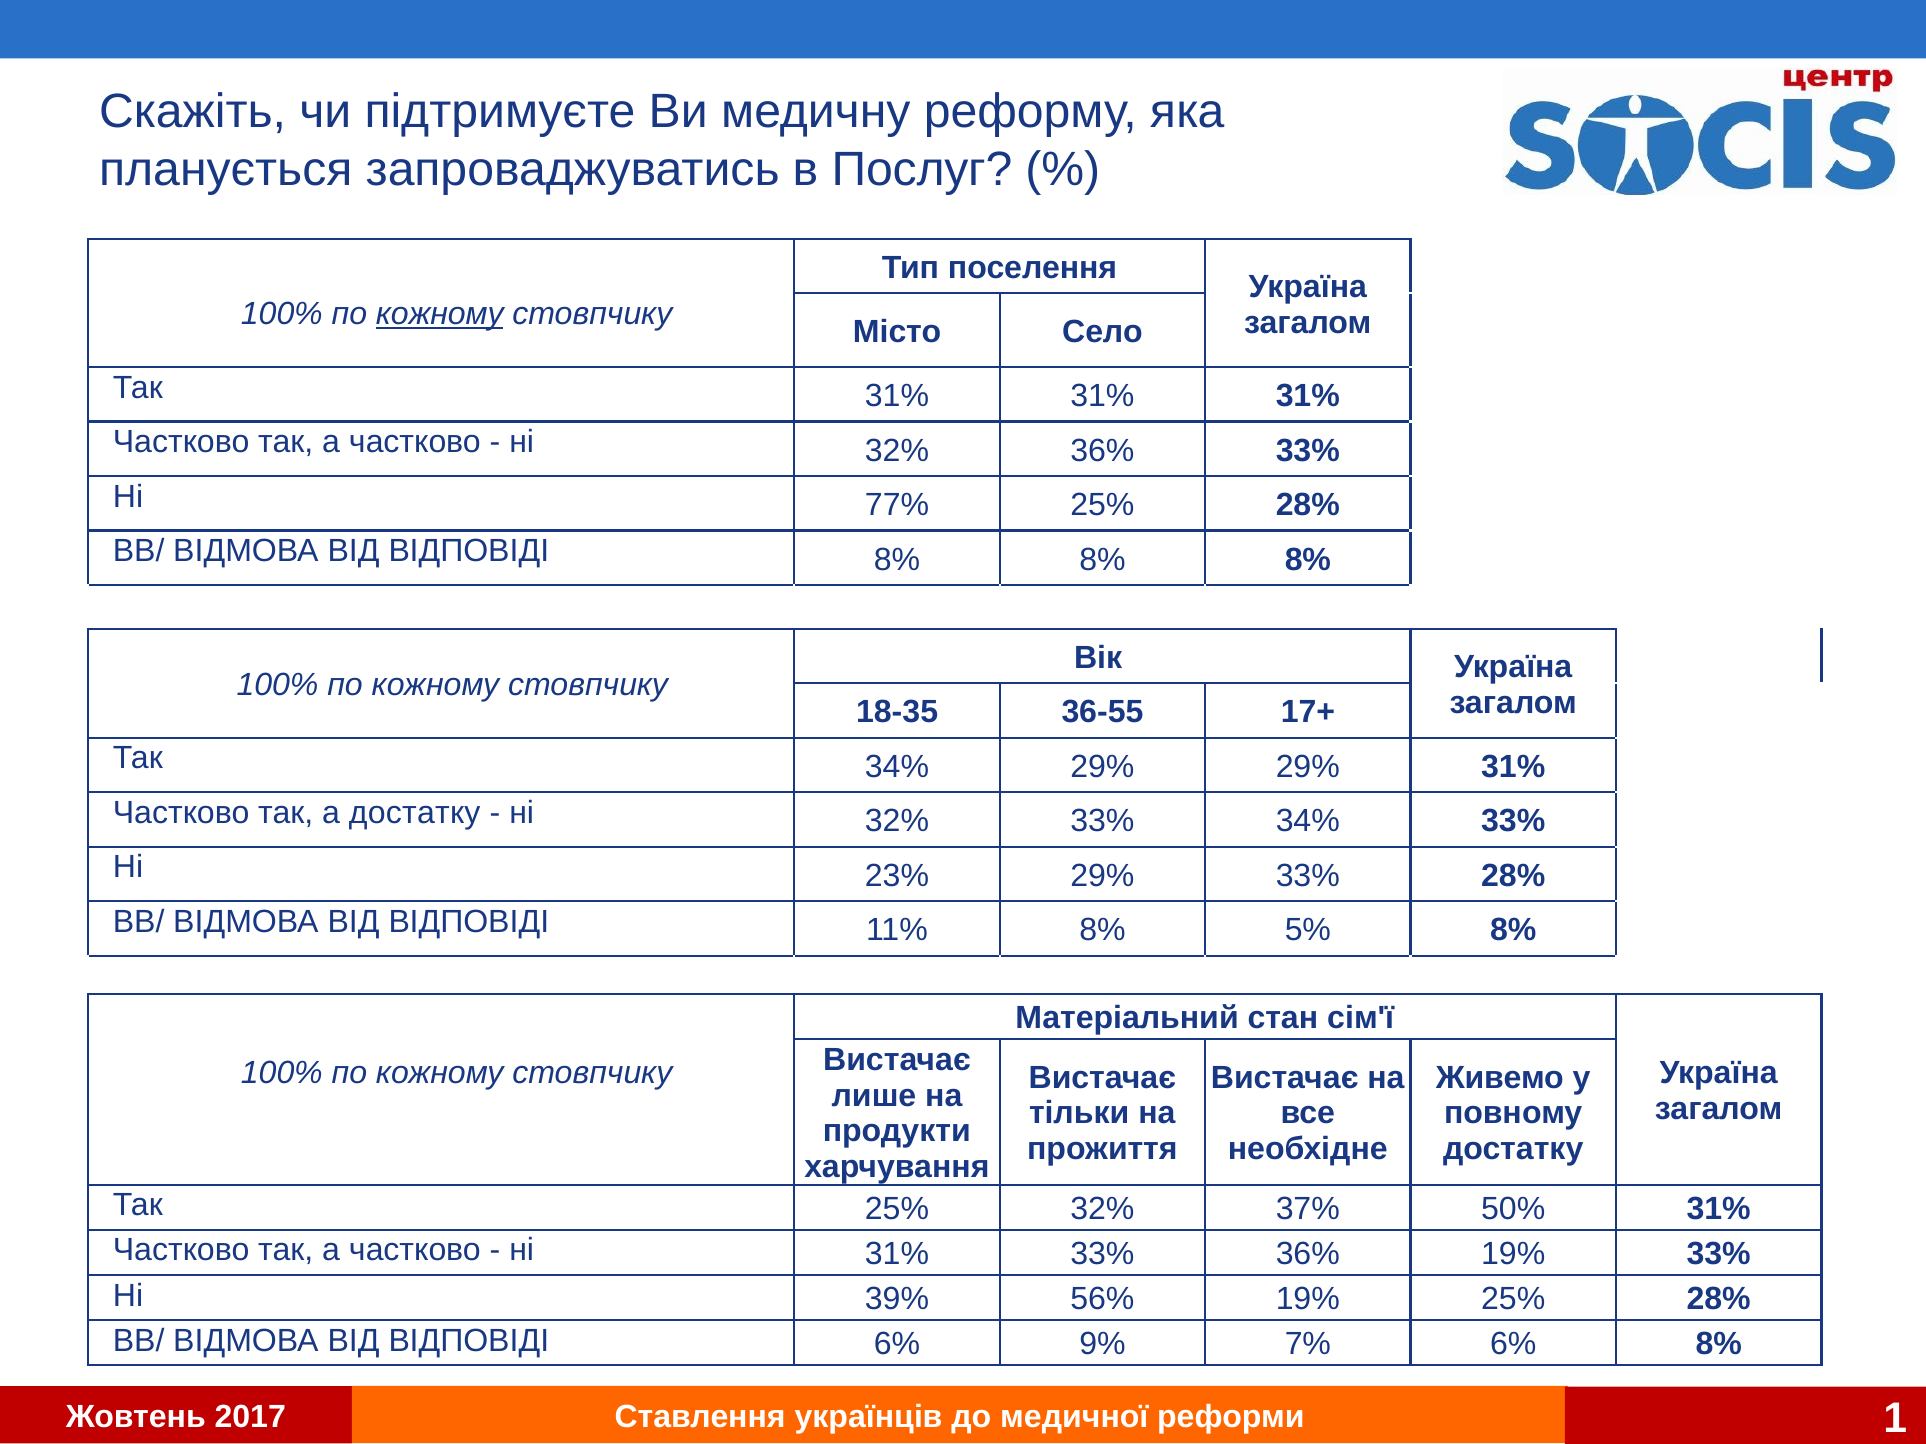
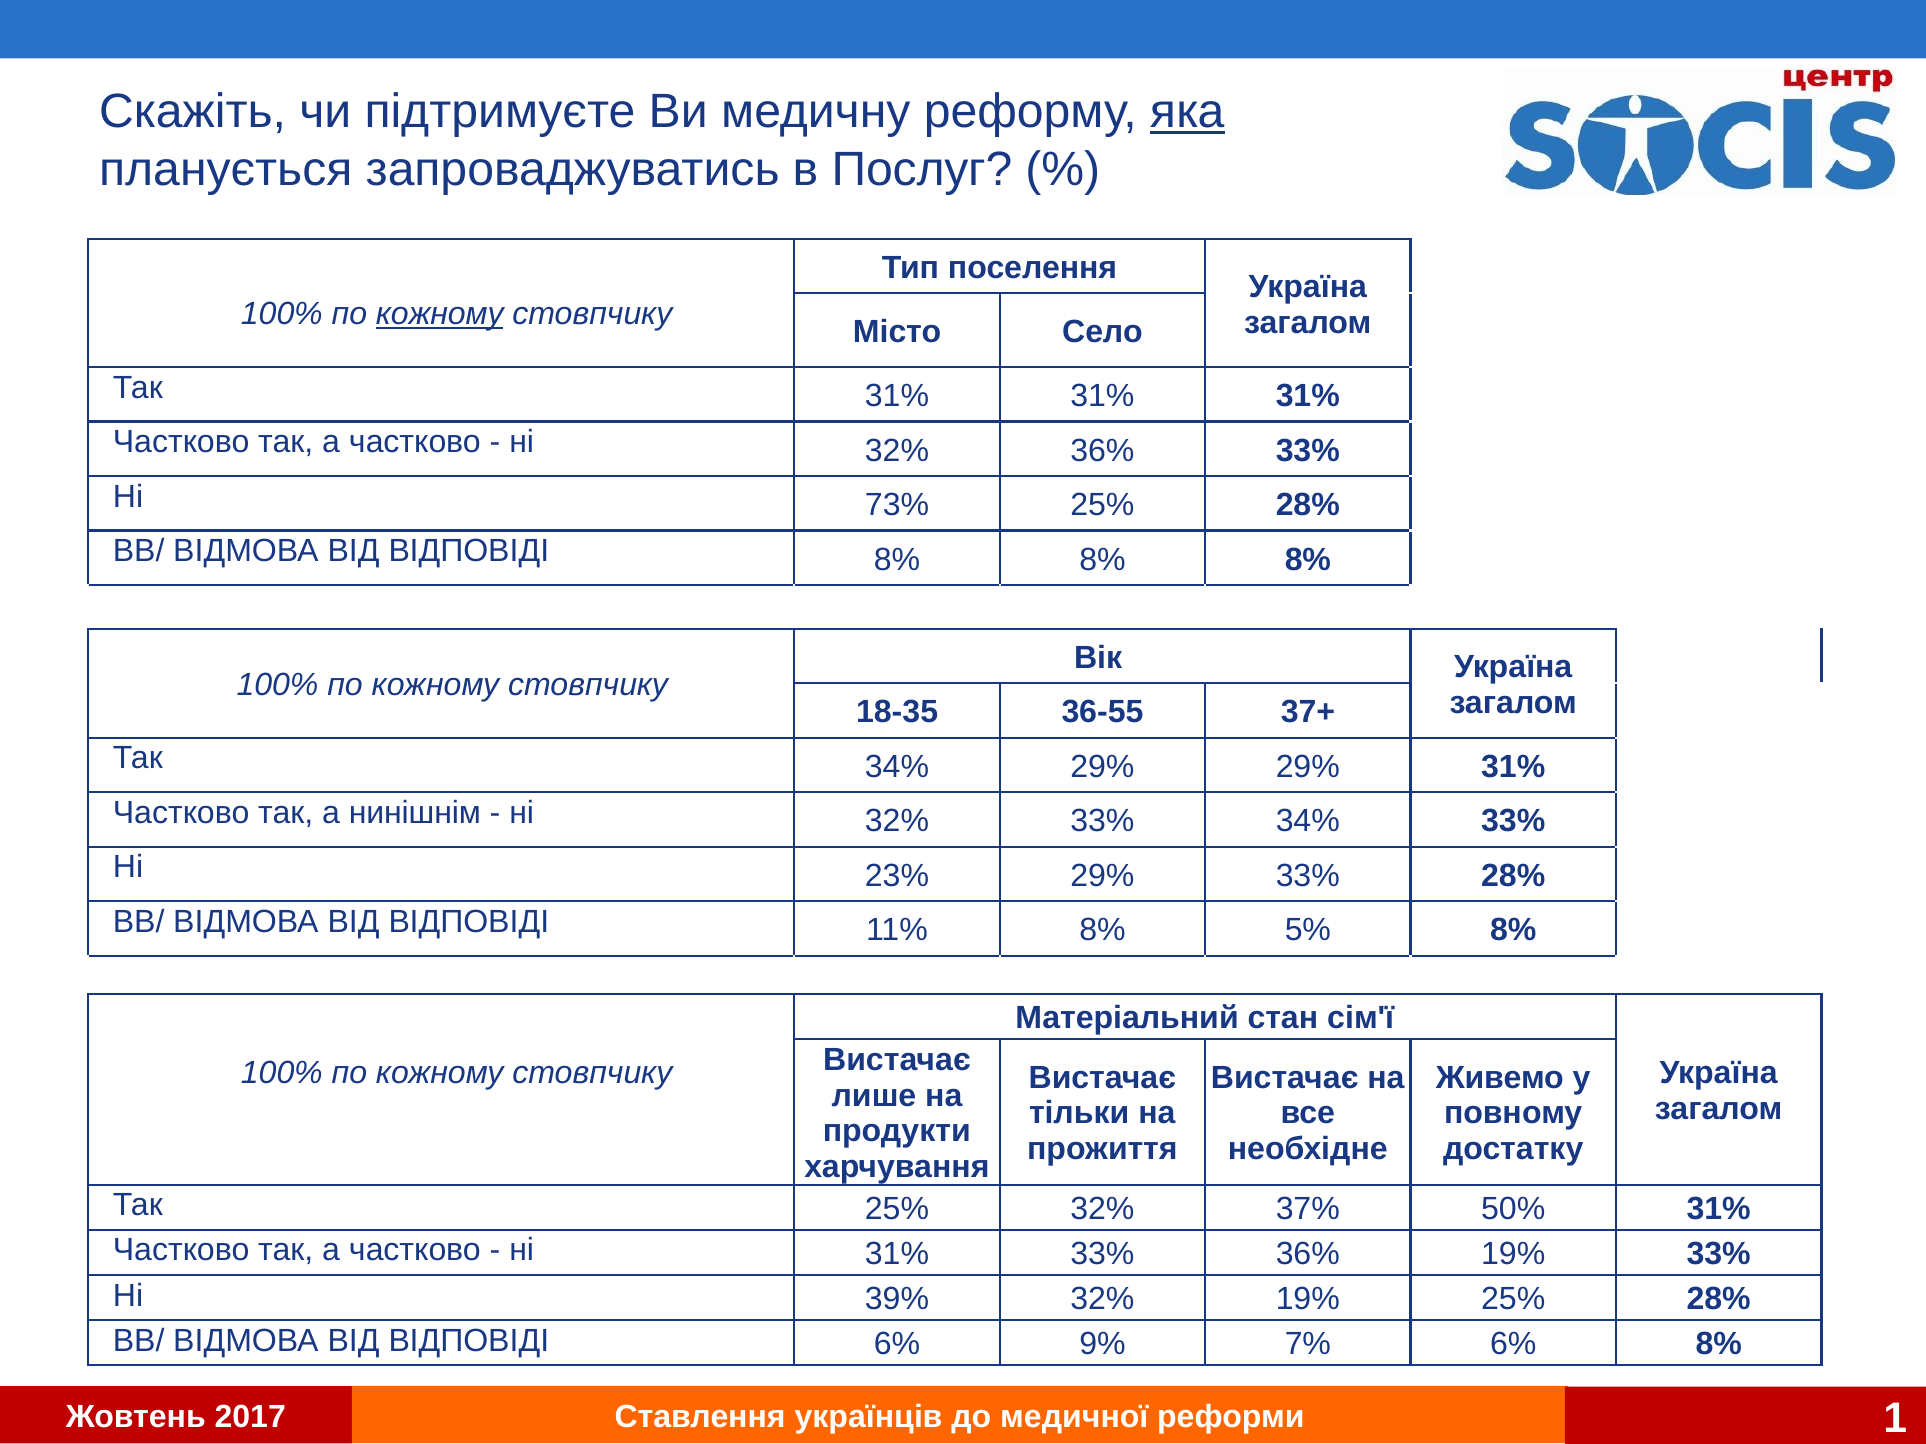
яка underline: none -> present
77%: 77% -> 73%
17+: 17+ -> 37+
а достатку: достатку -> нинішнім
39% 56%: 56% -> 32%
